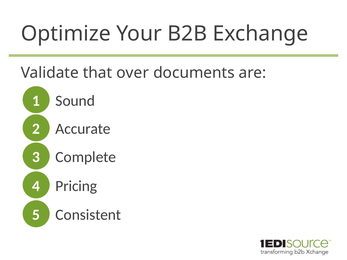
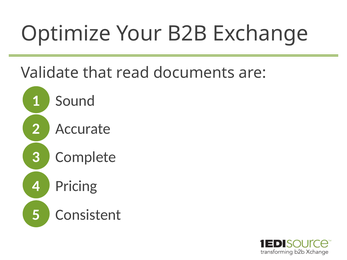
over: over -> read
